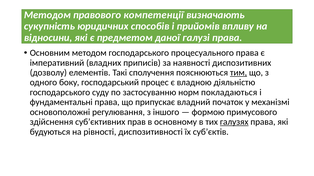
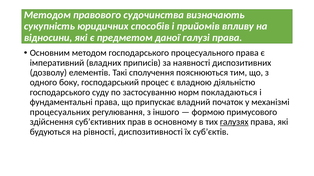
компетенції: компетенції -> судочинства
тим underline: present -> none
основоположні: основоположні -> процесуальних
